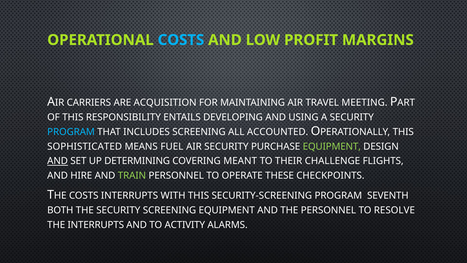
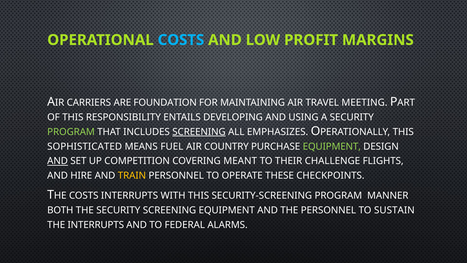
ACQUISITION: ACQUISITION -> FOUNDATION
PROGRAM at (71, 132) colour: light blue -> light green
SCREENING at (199, 132) underline: none -> present
ACCOUNTED: ACCOUNTED -> EMPHASIZES
AIR SECURITY: SECURITY -> COUNTRY
DETERMINING: DETERMINING -> COMPETITION
TRAIN colour: light green -> yellow
SEVENTH: SEVENTH -> MANNER
RESOLVE: RESOLVE -> SUSTAIN
ACTIVITY: ACTIVITY -> FEDERAL
